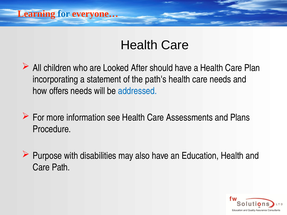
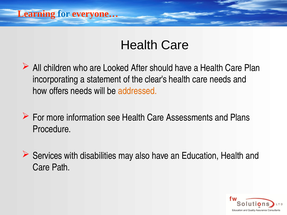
path's: path's -> clear's
addressed colour: blue -> orange
Purpose: Purpose -> Services
